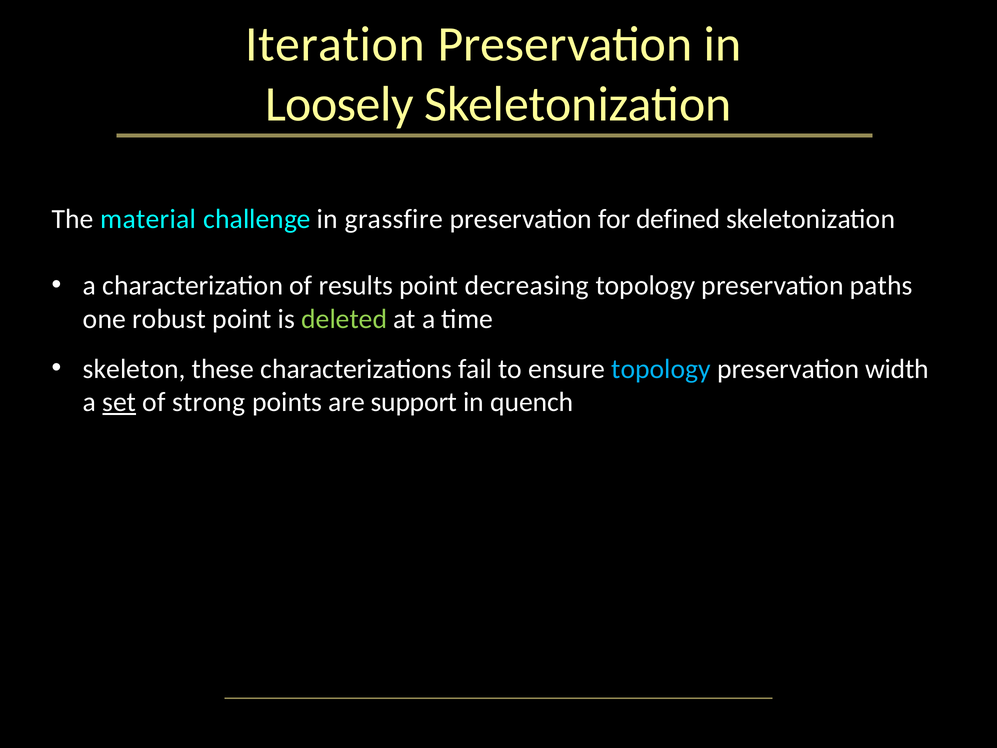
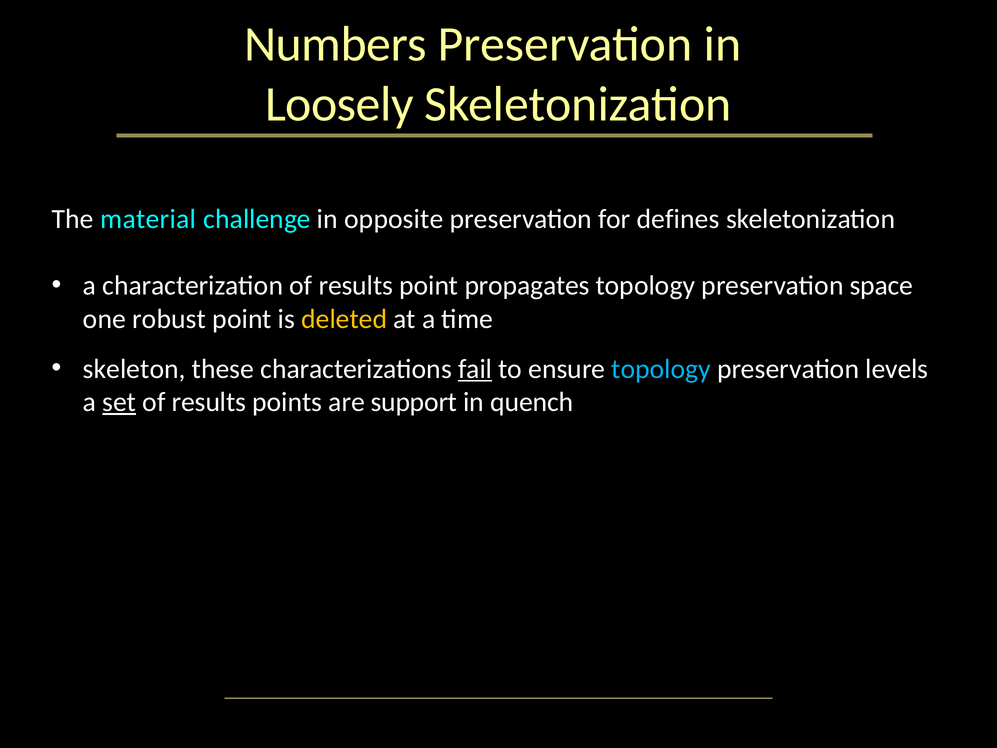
Iteration: Iteration -> Numbers
grassfire: grassfire -> opposite
defined: defined -> defines
decreasing: decreasing -> propagates
paths: paths -> space
deleted colour: light green -> yellow
fail underline: none -> present
width: width -> levels
strong at (209, 402): strong -> results
